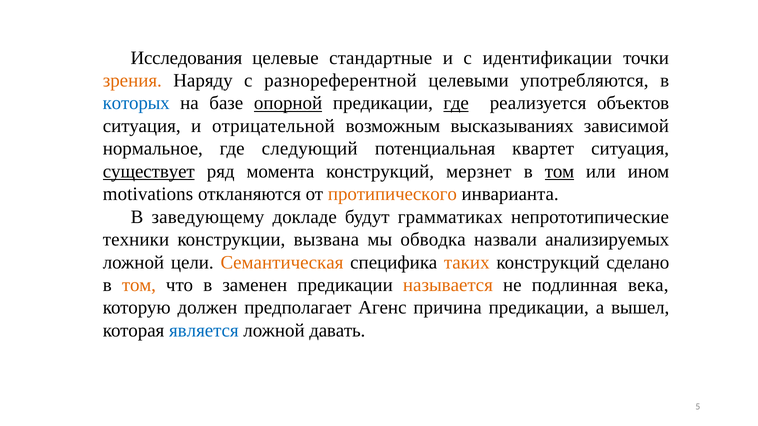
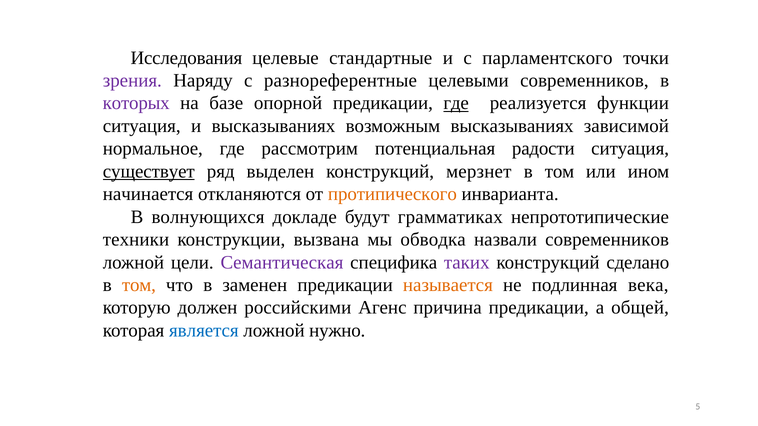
идентификации: идентификации -> парламентского
зрения colour: orange -> purple
разнореферентной: разнореферентной -> разнореферентные
целевыми употребляются: употребляются -> современников
которых colour: blue -> purple
опорной underline: present -> none
объектов: объектов -> функции
и отрицательной: отрицательной -> высказываниях
следующий: следующий -> рассмотрим
квартет: квартет -> радости
момента: момента -> выделен
том at (559, 172) underline: present -> none
motivations: motivations -> начинается
заведующему: заведующему -> волнующихся
назвали анализируемых: анализируемых -> современников
Семантическая colour: orange -> purple
таких colour: orange -> purple
предполагает: предполагает -> российскими
вышел: вышел -> общей
давать: давать -> нужно
